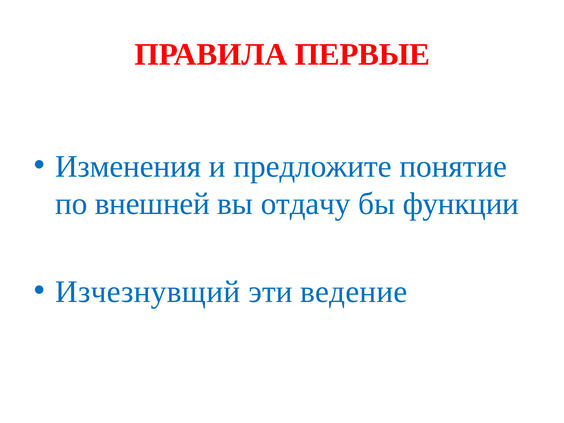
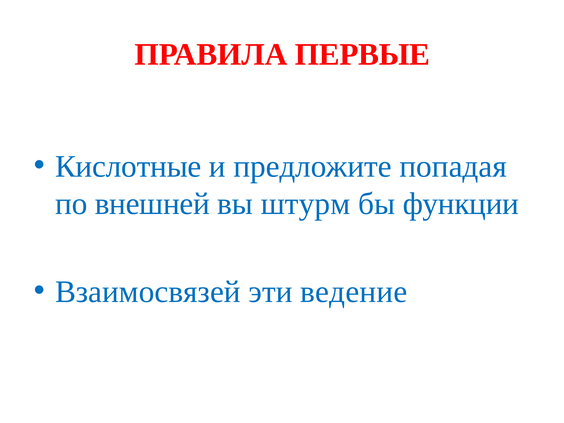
Изменения: Изменения -> Кислотные
понятие: понятие -> попадая
отдачу: отдачу -> штурм
Изчезнувщий: Изчезнувщий -> Взаимосвязей
